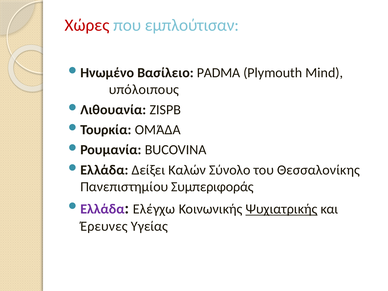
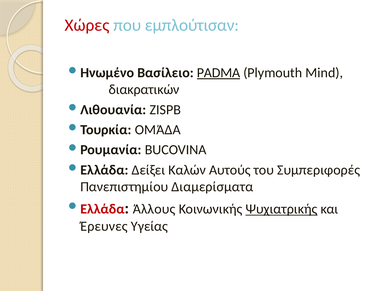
PADMA underline: none -> present
υπόλοιπους: υπόλοιπους -> διακρατικών
Σύνολο: Σύνολο -> Αυτούς
Θεσσαλονίκης: Θεσσαλονίκης -> Συμπεριφορές
Συμπεριφοράς: Συμπεριφοράς -> Διαμερίσματα
Ελλάδα colour: purple -> red
Ελέγχω: Ελέγχω -> Άλλους
